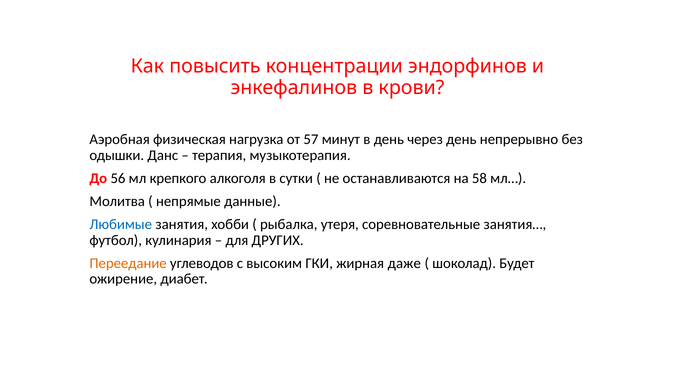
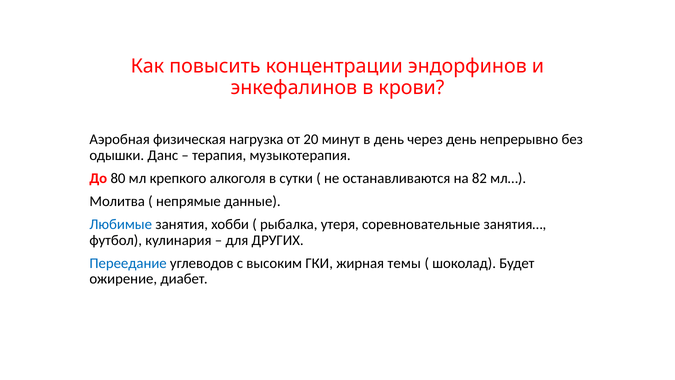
57: 57 -> 20
56: 56 -> 80
58: 58 -> 82
Переедание colour: orange -> blue
даже: даже -> темы
